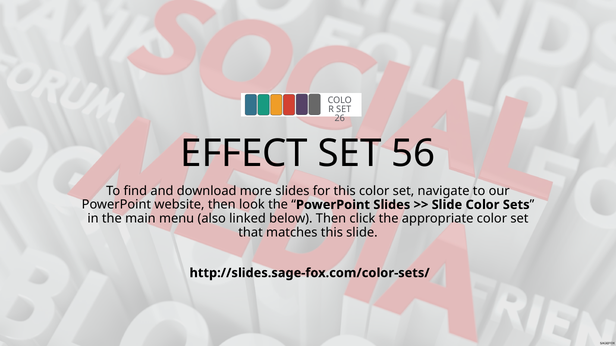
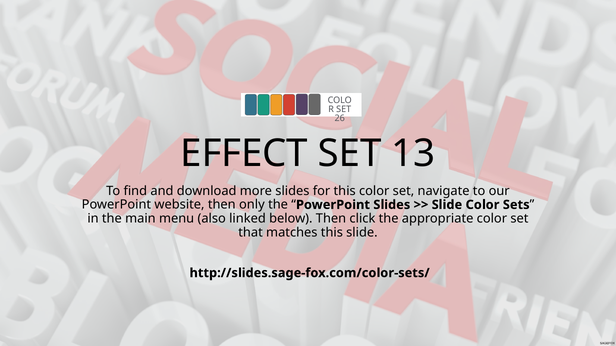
56: 56 -> 13
look: look -> only
